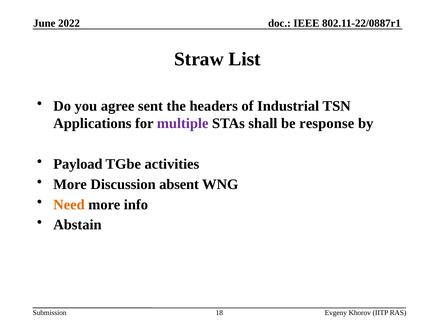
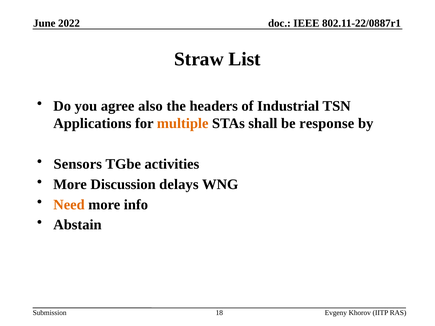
sent: sent -> also
multiple colour: purple -> orange
Payload: Payload -> Sensors
absent: absent -> delays
